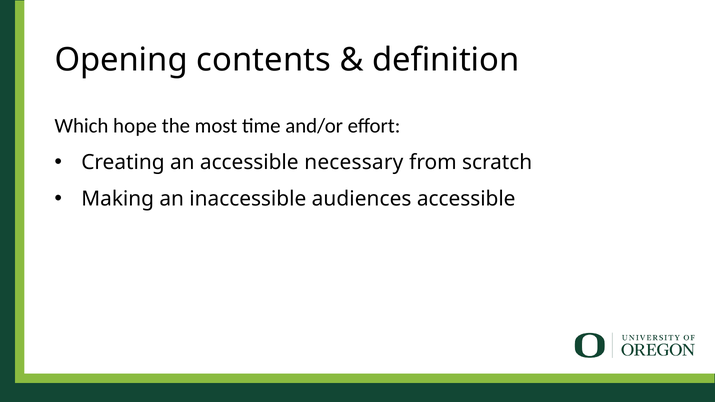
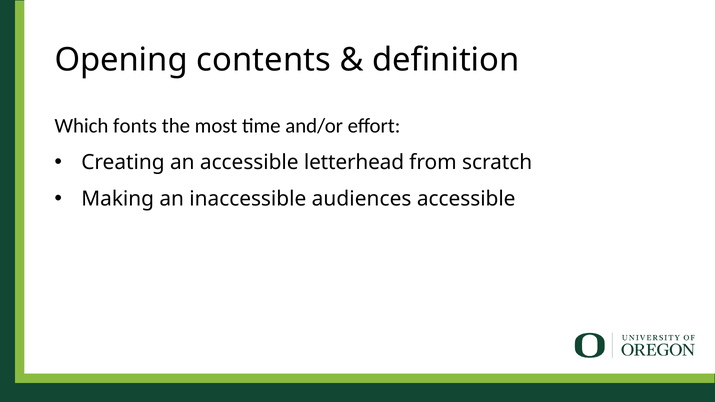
hope: hope -> fonts
necessary: necessary -> letterhead
